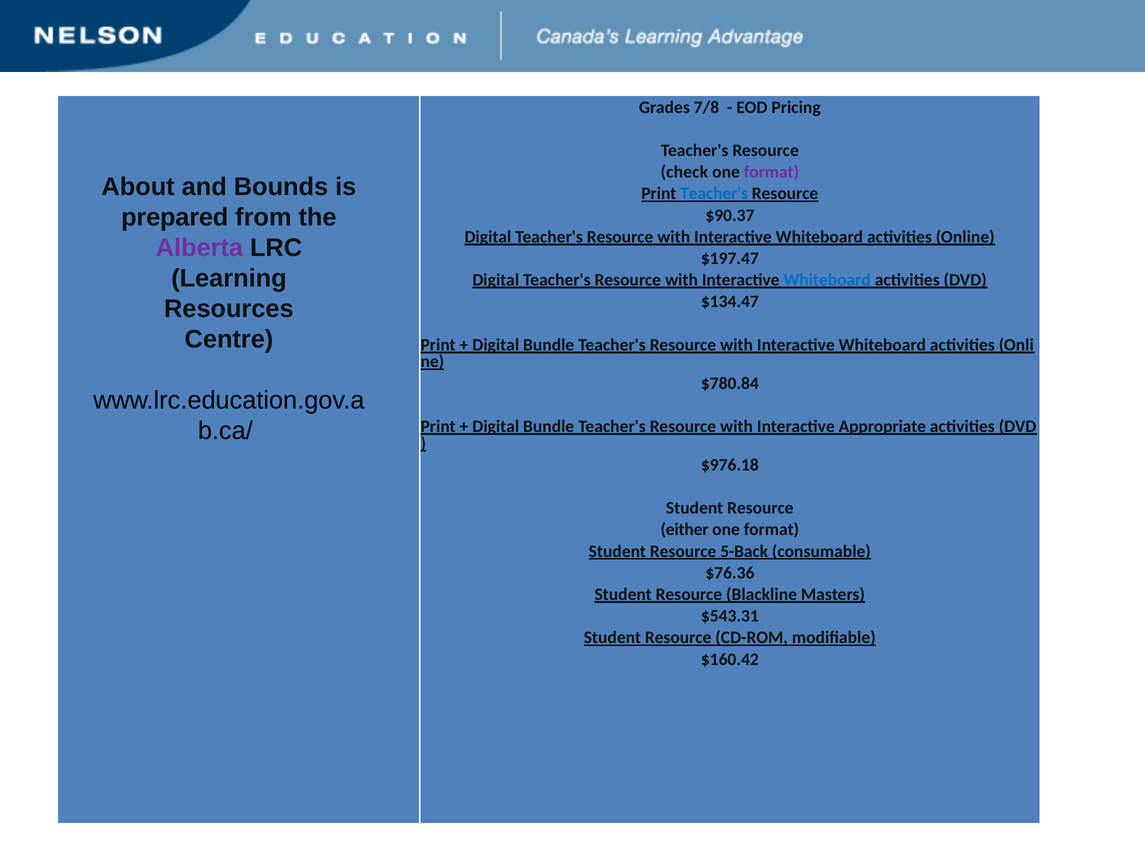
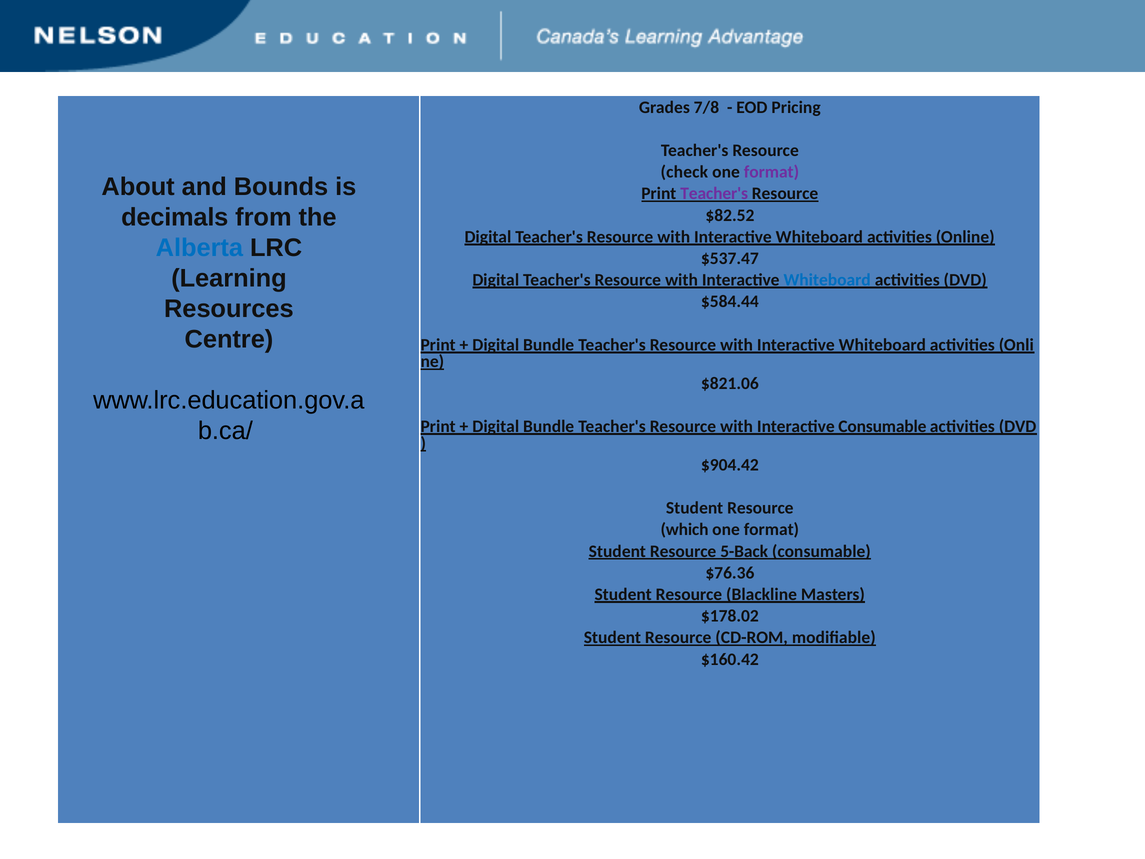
Teacher's at (714, 194) colour: blue -> purple
prepared: prepared -> decimals
$90.37: $90.37 -> $82.52
Alberta colour: purple -> blue
$197.47: $197.47 -> $537.47
$134.47: $134.47 -> $584.44
$780.84: $780.84 -> $821.06
Interactive Appropriate: Appropriate -> Consumable
$976.18: $976.18 -> $904.42
either: either -> which
$543.31: $543.31 -> $178.02
